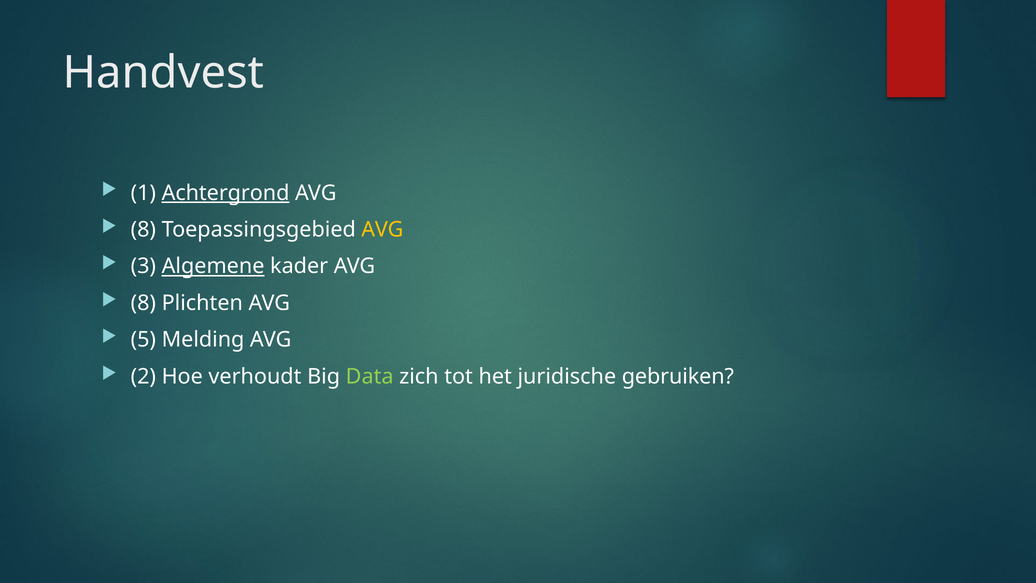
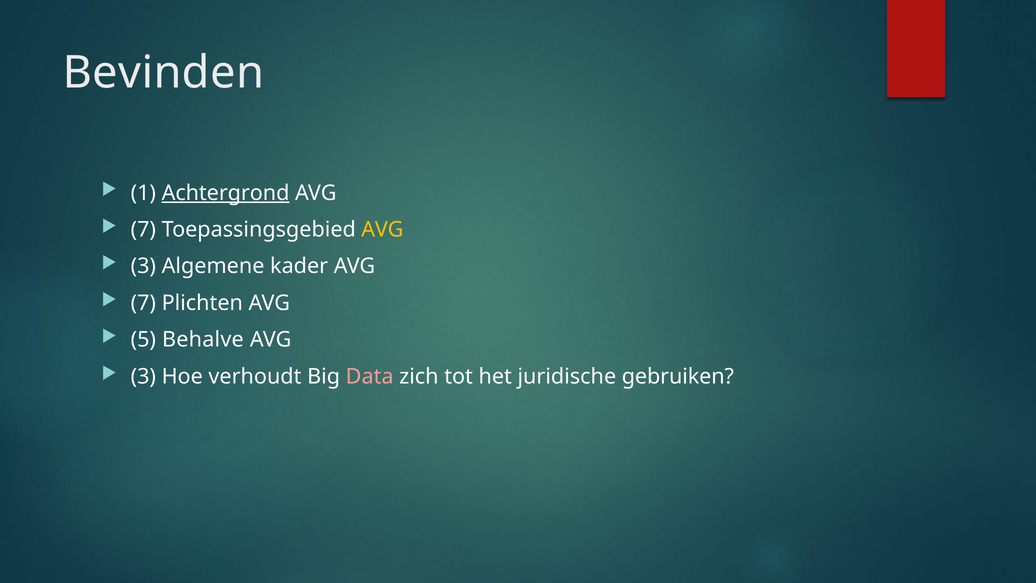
Handvest: Handvest -> Bevinden
8 at (143, 230): 8 -> 7
Algemene underline: present -> none
8 at (143, 303): 8 -> 7
Melding: Melding -> Behalve
2 at (143, 376): 2 -> 3
Data colour: light green -> pink
